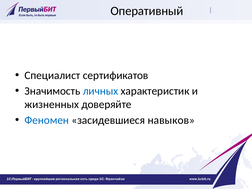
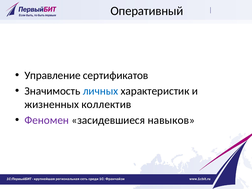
Специалист: Специалист -> Управление
доверяйте: доверяйте -> коллектив
Феномен colour: blue -> purple
